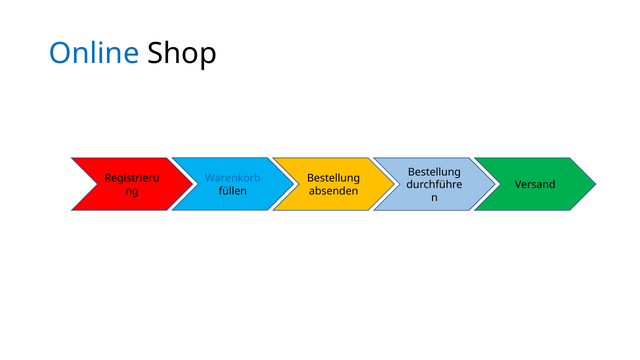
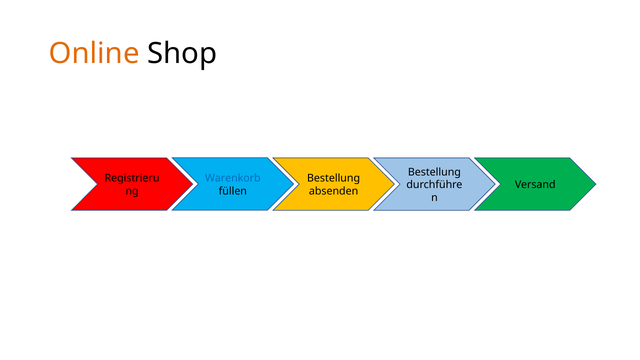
Online colour: blue -> orange
